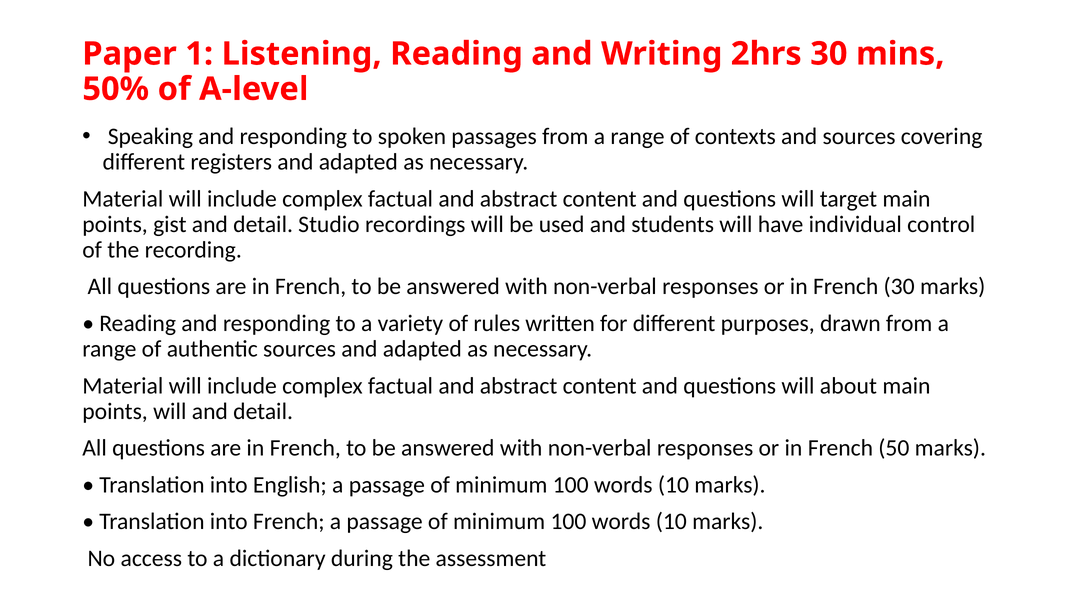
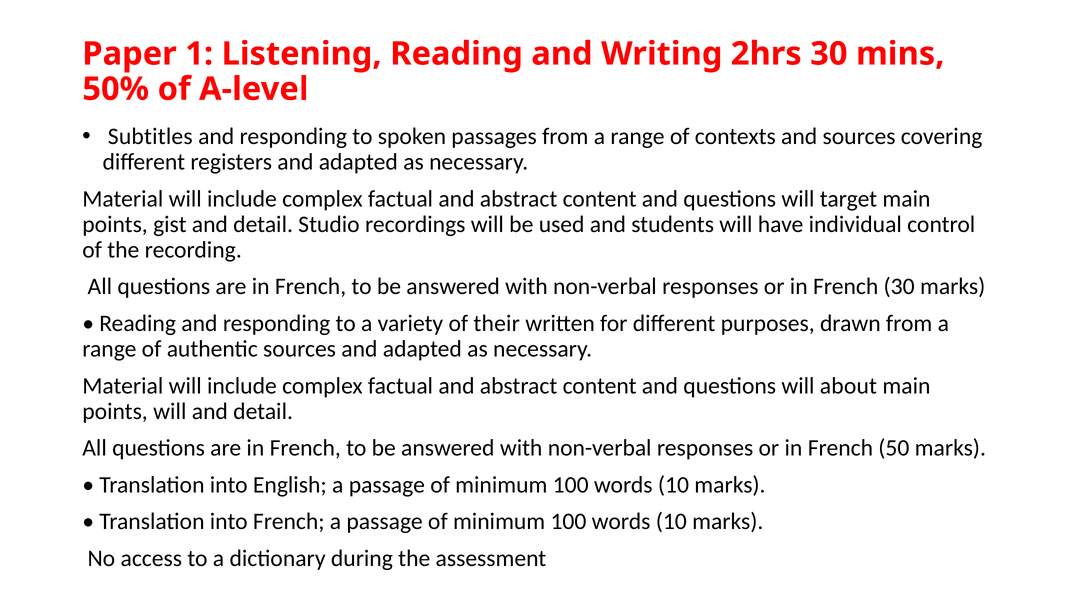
Speaking: Speaking -> Subtitles
rules: rules -> their
